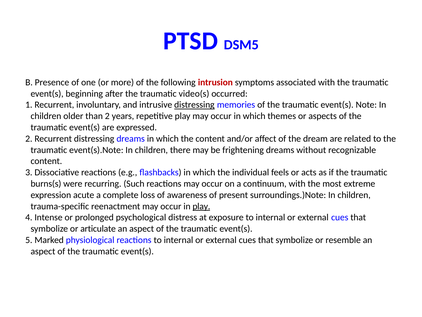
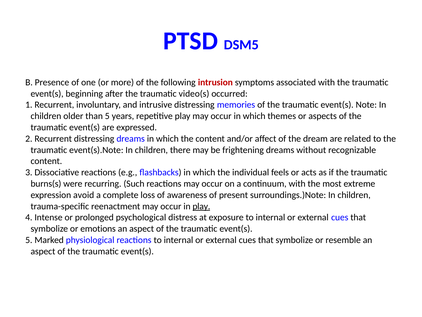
distressing at (194, 105) underline: present -> none
than 2: 2 -> 5
acute: acute -> avoid
articulate: articulate -> emotions
